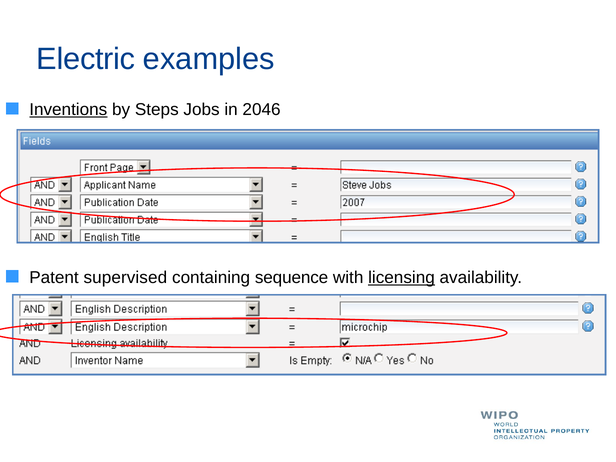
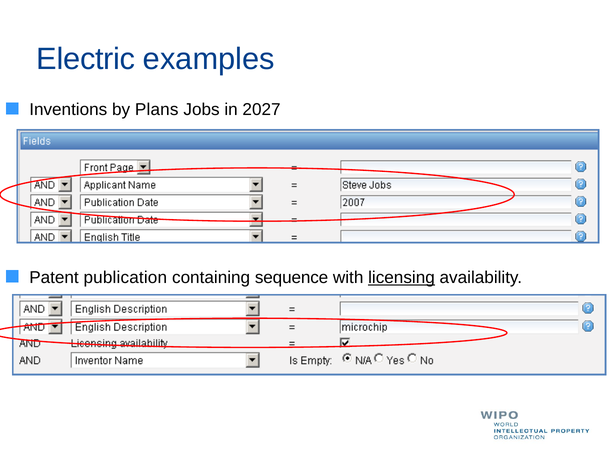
Inventions underline: present -> none
Steps: Steps -> Plans
2046: 2046 -> 2027
supervised: supervised -> publication
